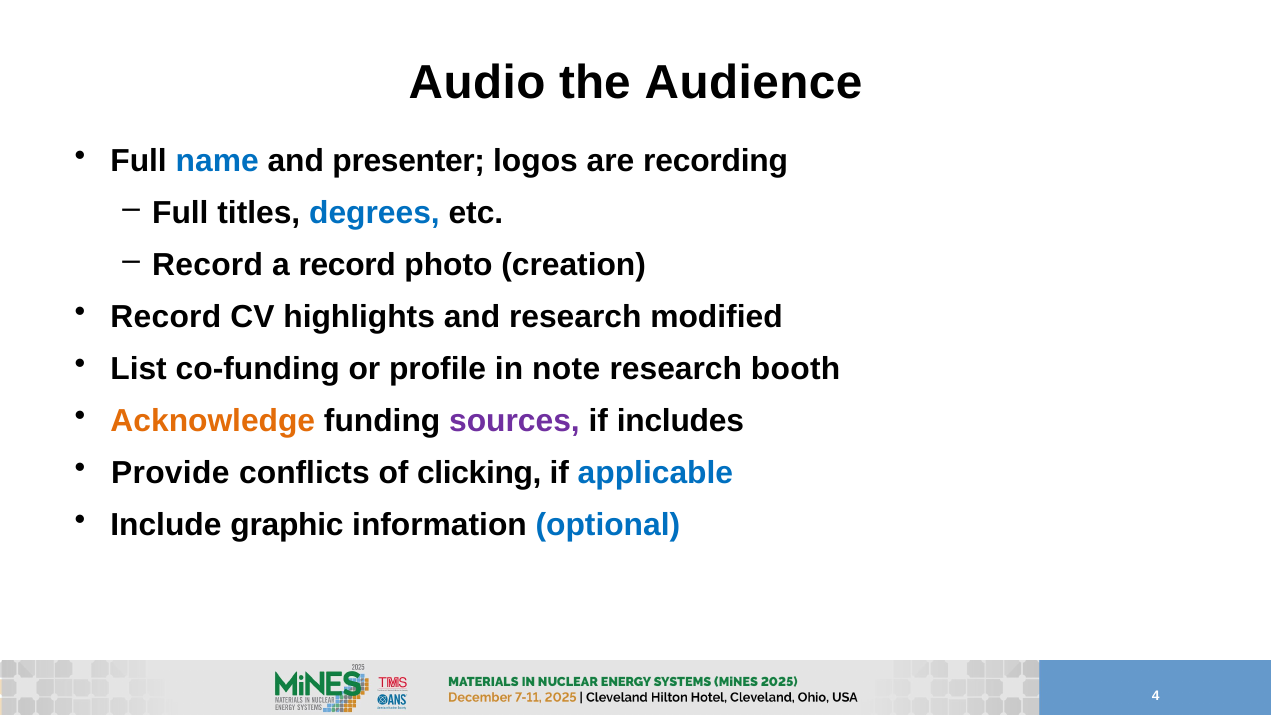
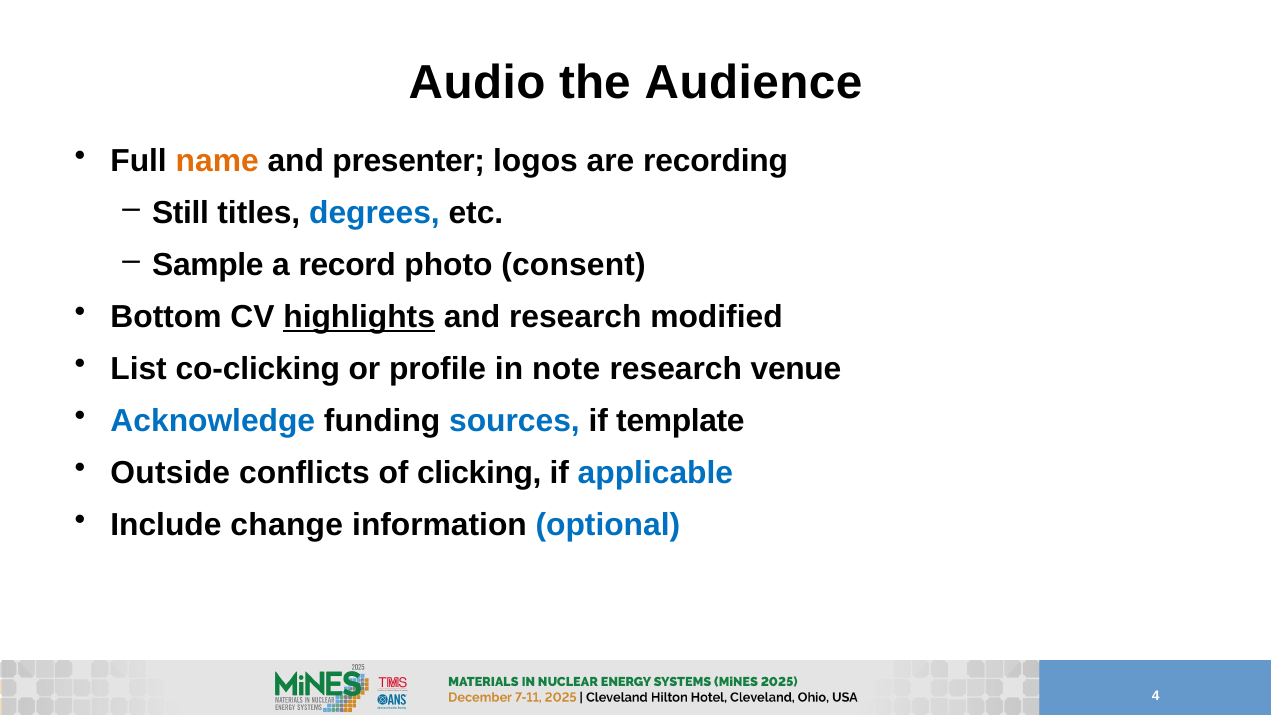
name colour: blue -> orange
Full at (180, 213): Full -> Still
Record at (208, 265): Record -> Sample
creation: creation -> consent
Record at (166, 317): Record -> Bottom
highlights underline: none -> present
co-funding: co-funding -> co-clicking
booth: booth -> venue
Acknowledge colour: orange -> blue
sources colour: purple -> blue
includes: includes -> template
Provide: Provide -> Outside
graphic: graphic -> change
